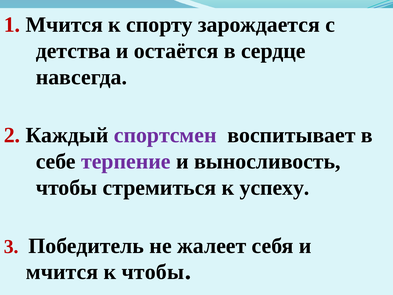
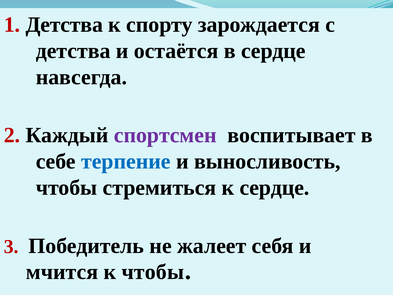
1 Мчится: Мчится -> Детства
терпение colour: purple -> blue
к успеху: успеху -> сердце
